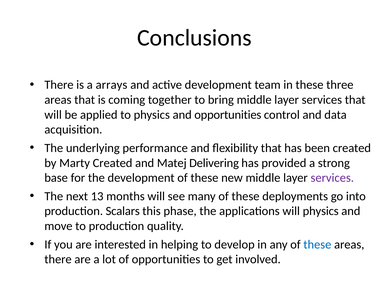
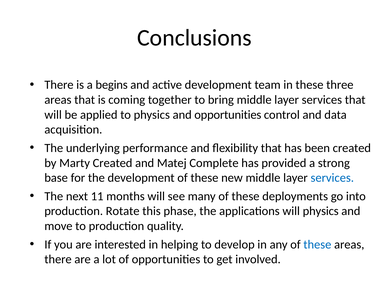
arrays: arrays -> begins
Delivering: Delivering -> Complete
services at (332, 178) colour: purple -> blue
13: 13 -> 11
Scalars: Scalars -> Rotate
